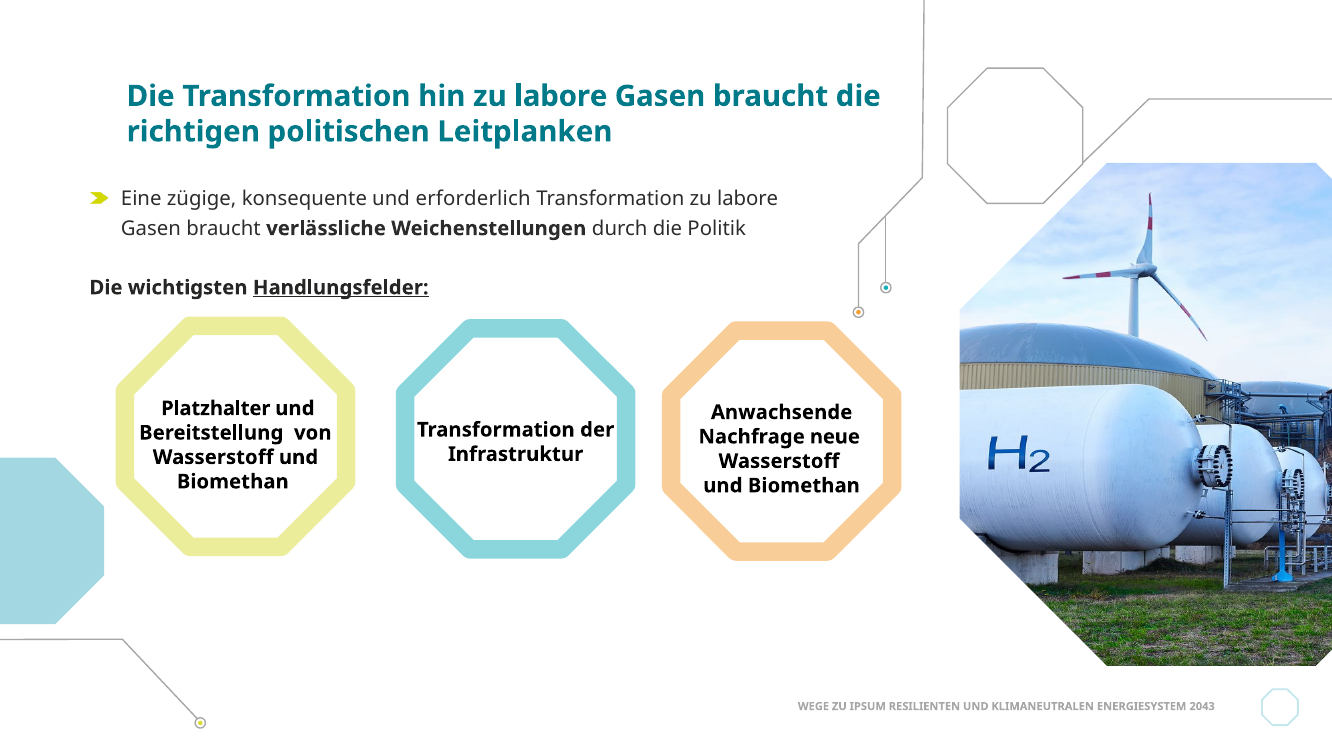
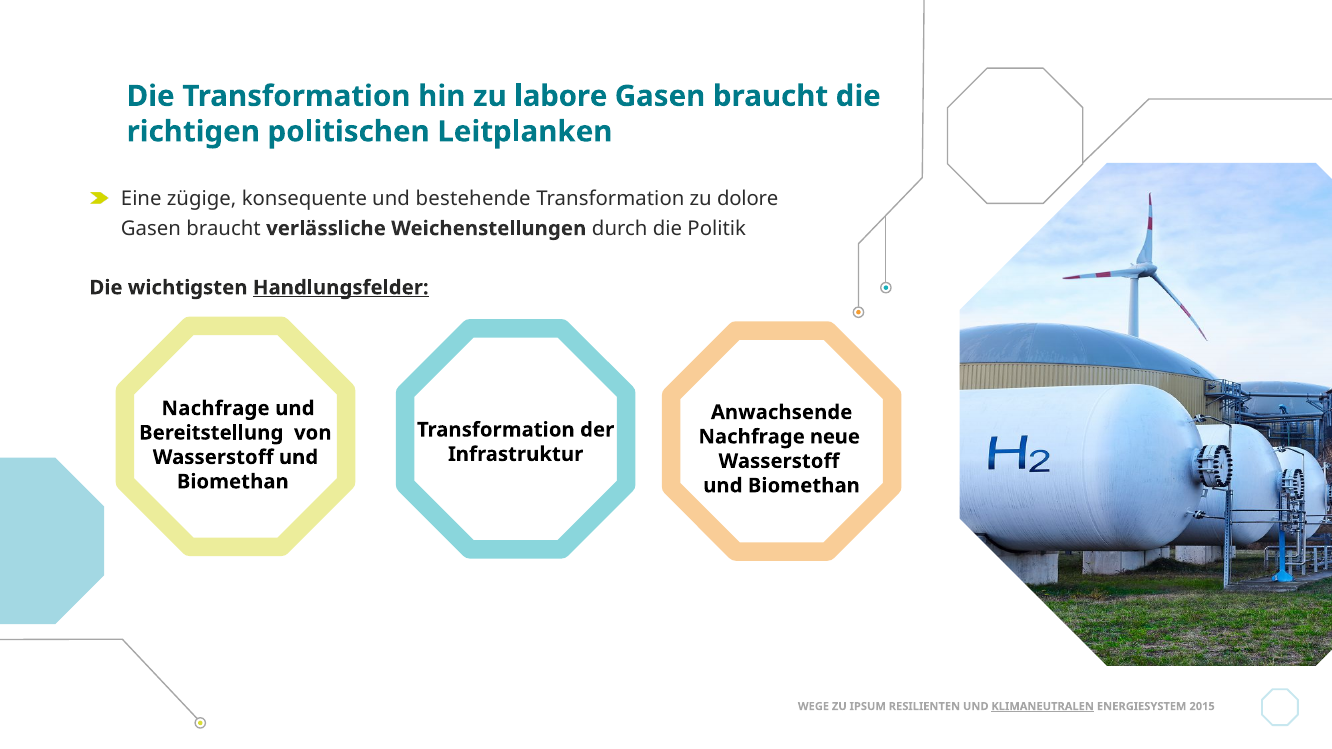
erforderlich: erforderlich -> bestehende
Transformation zu labore: labore -> dolore
Platzhalter at (216, 409): Platzhalter -> Nachfrage
KLIMANEUTRALEN underline: none -> present
2043: 2043 -> 2015
